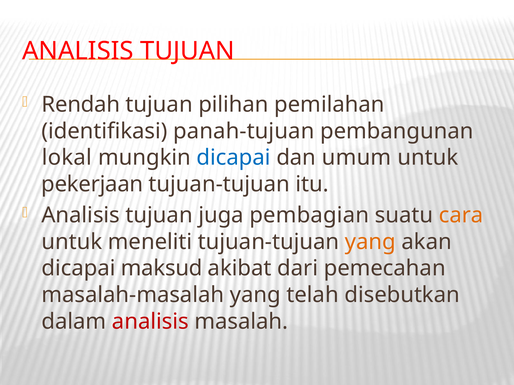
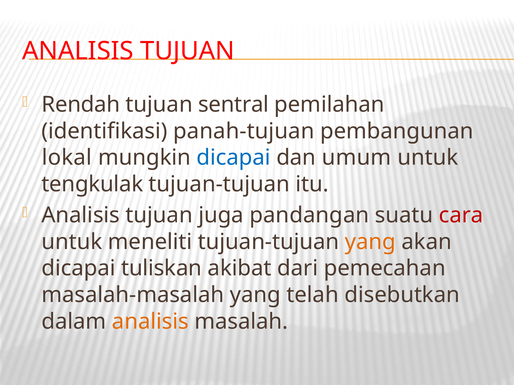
pilihan: pilihan -> sentral
pekerjaan: pekerjaan -> tengkulak
pembagian: pembagian -> pandangan
cara colour: orange -> red
maksud: maksud -> tuliskan
analisis at (150, 322) colour: red -> orange
